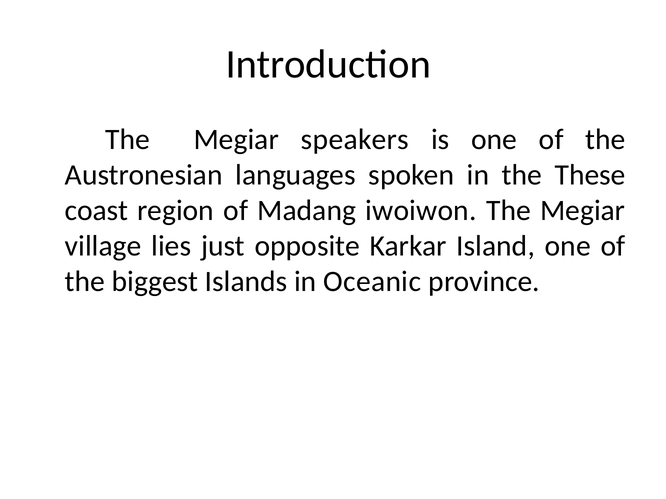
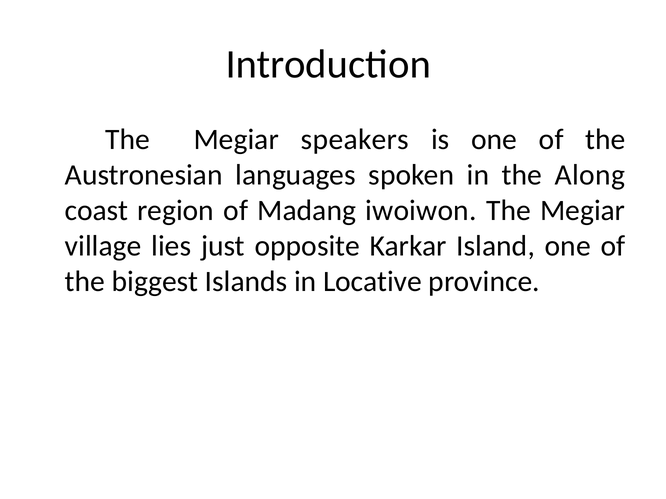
These: These -> Along
Oceanic: Oceanic -> Locative
